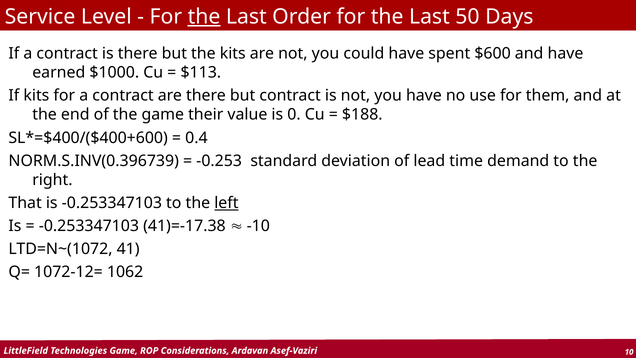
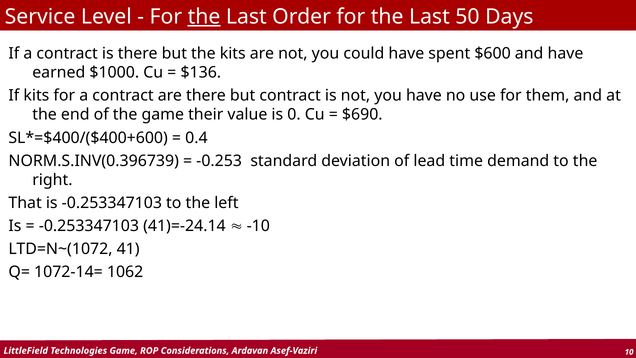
$113: $113 -> $136
$188: $188 -> $690
left underline: present -> none
41)=-17.38: 41)=-17.38 -> 41)=-24.14
1072-12=: 1072-12= -> 1072-14=
